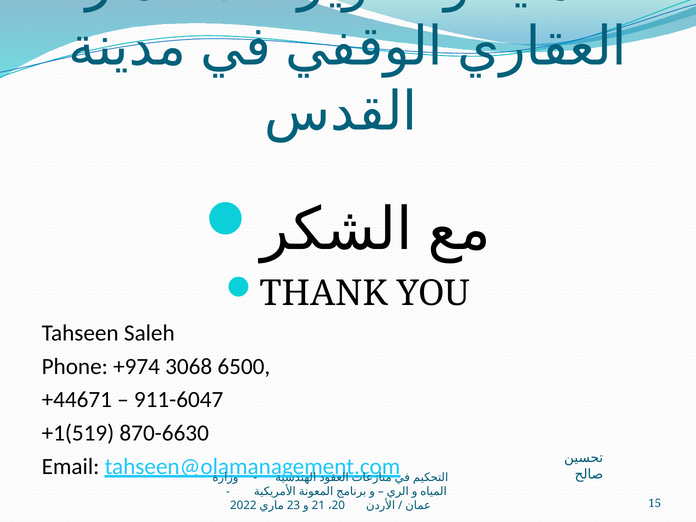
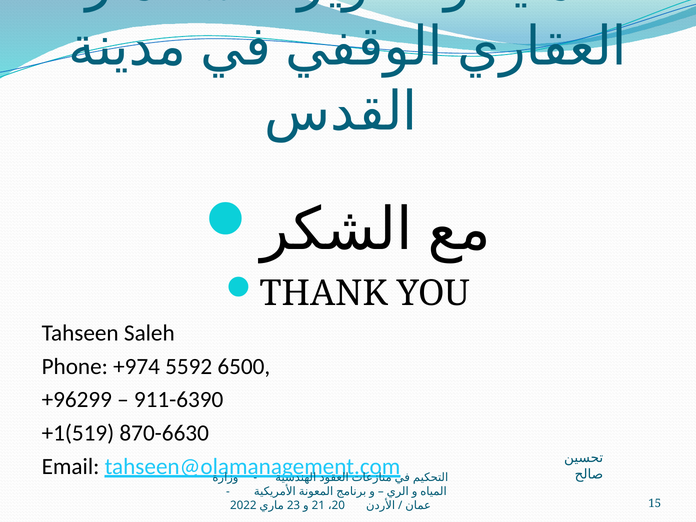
3068: 3068 -> 5592
+44671: +44671 -> +96299
911-6047: 911-6047 -> 911-6390
